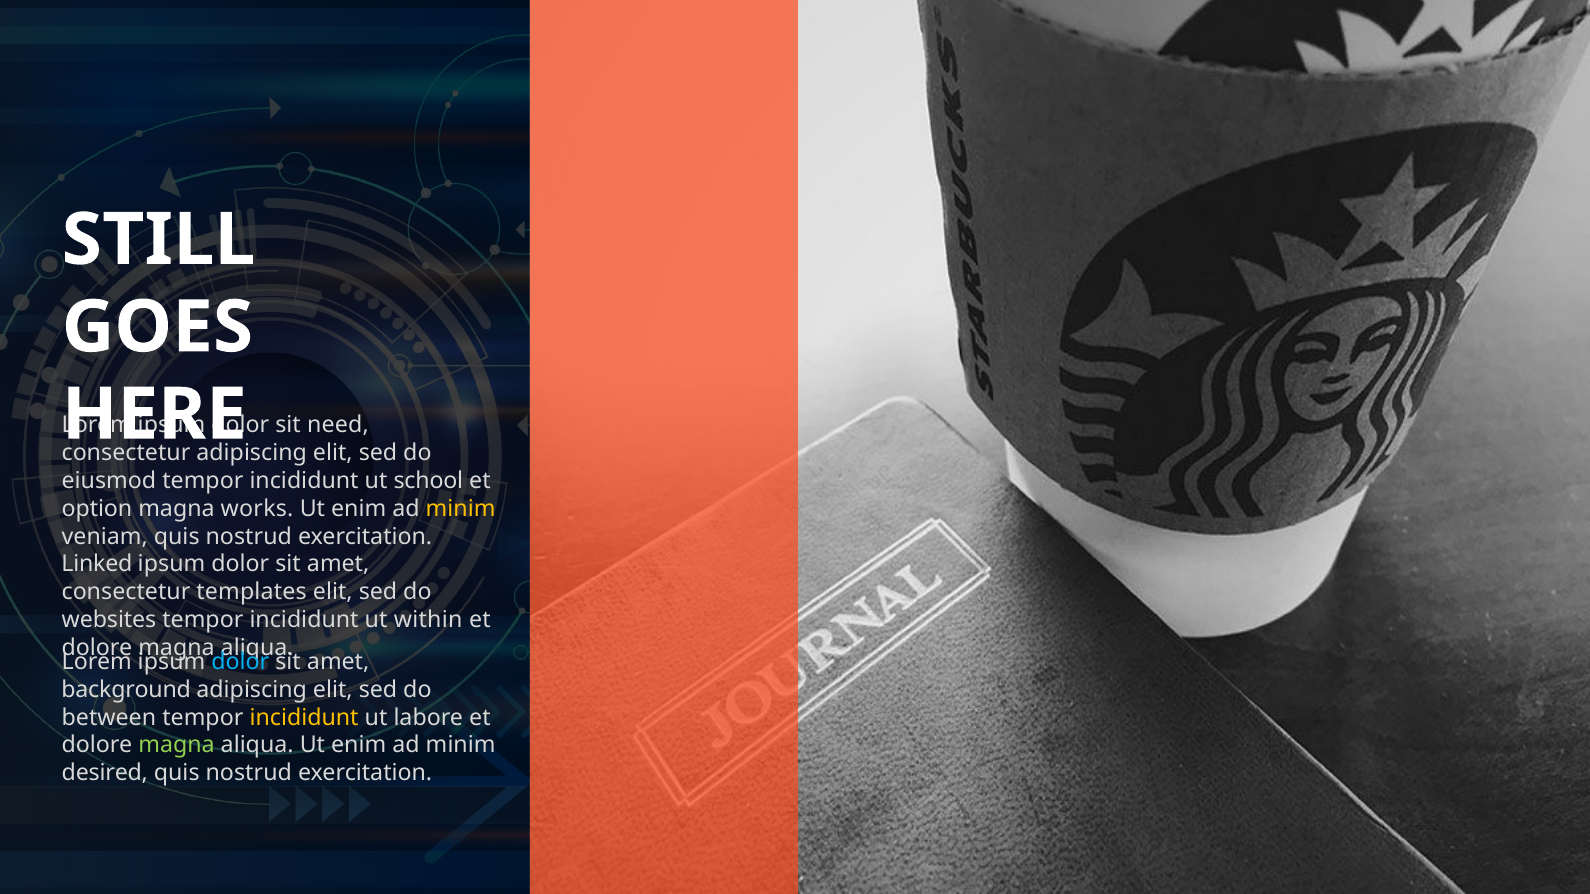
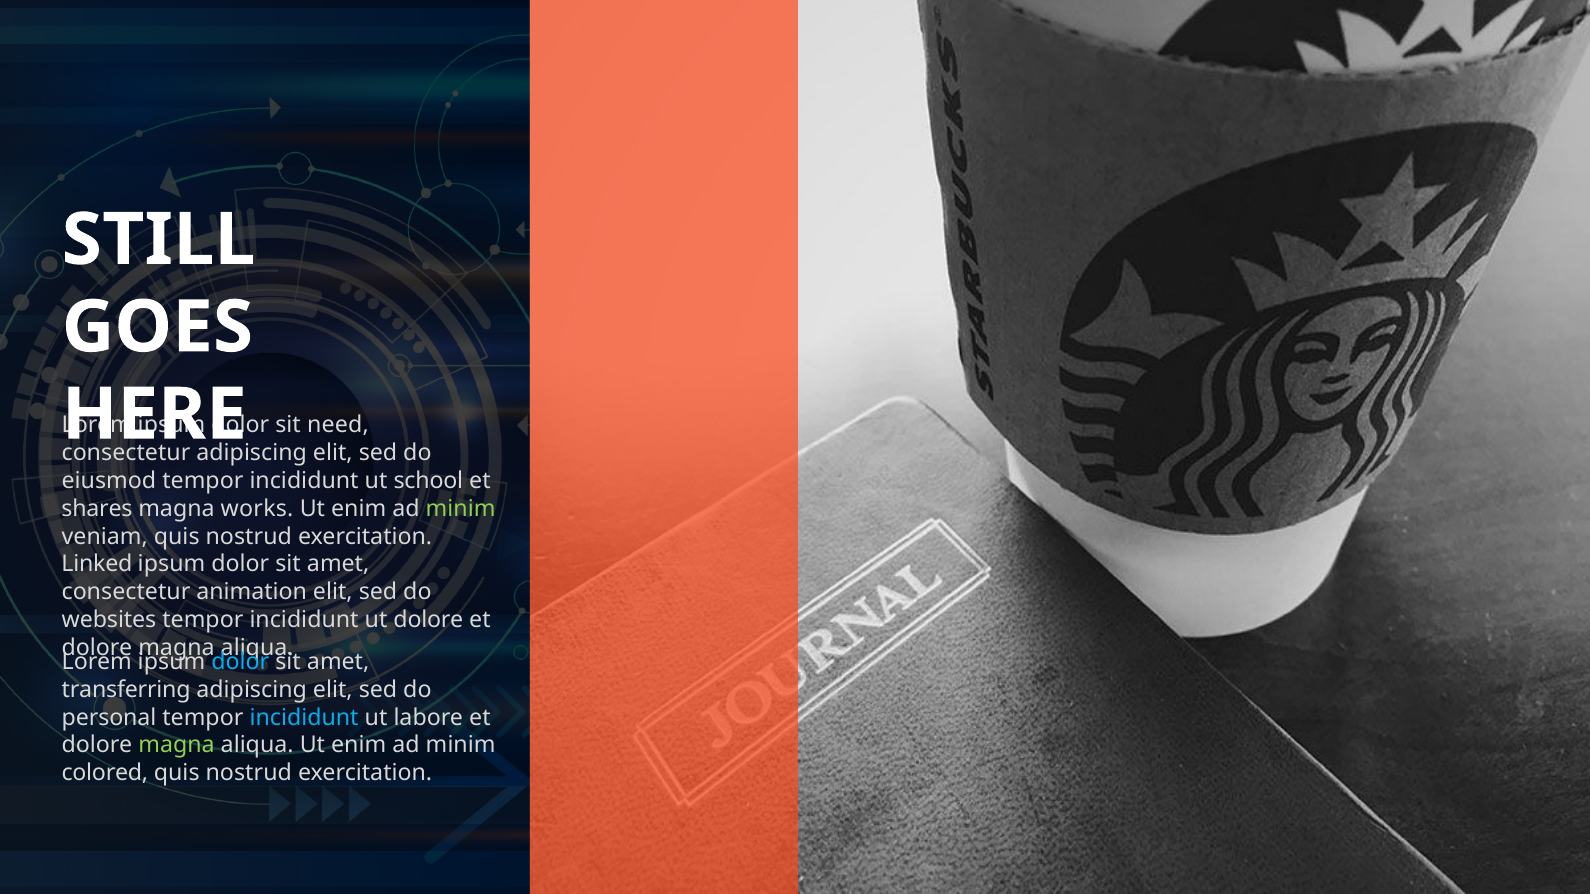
option: option -> shares
minim at (461, 509) colour: yellow -> light green
templates: templates -> animation
ut within: within -> dolore
background: background -> transferring
between: between -> personal
incididunt at (304, 718) colour: yellow -> light blue
desired: desired -> colored
